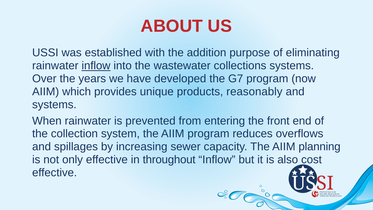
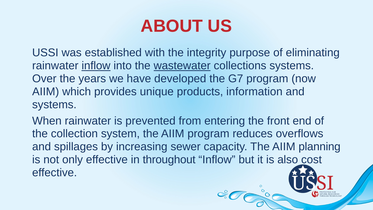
addition: addition -> integrity
wastewater underline: none -> present
reasonably: reasonably -> information
